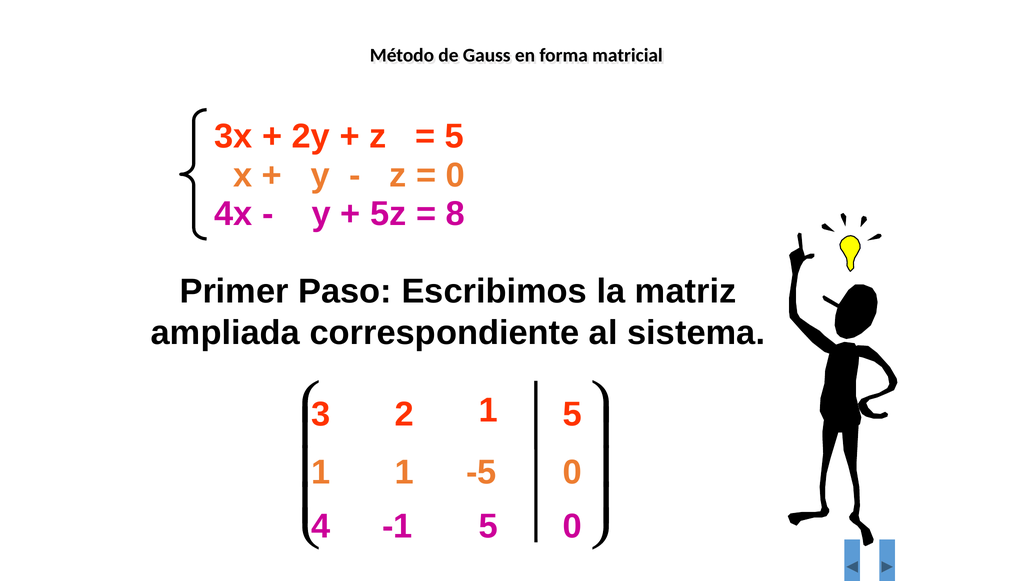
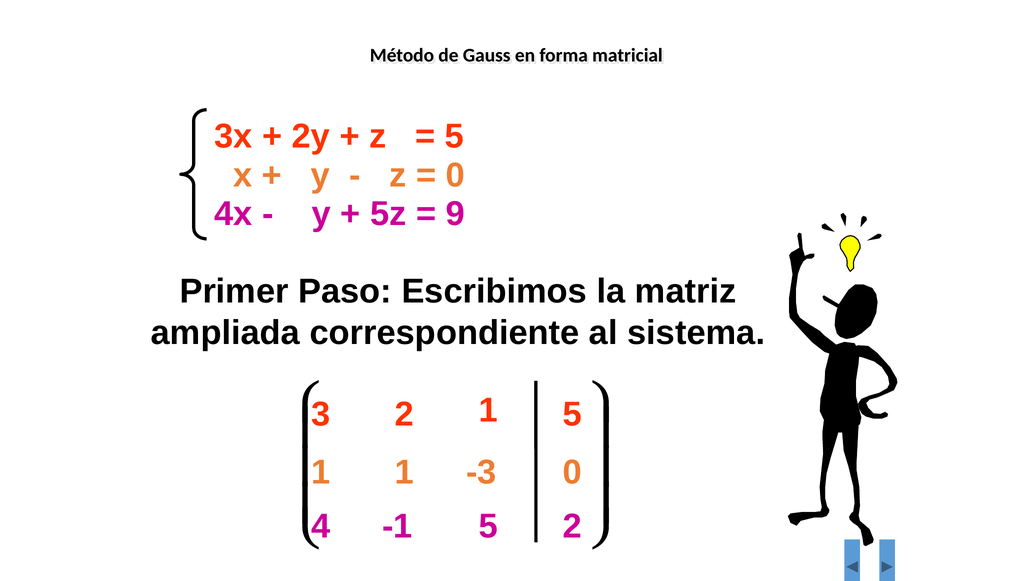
8: 8 -> 9
-5: -5 -> -3
5 0: 0 -> 2
